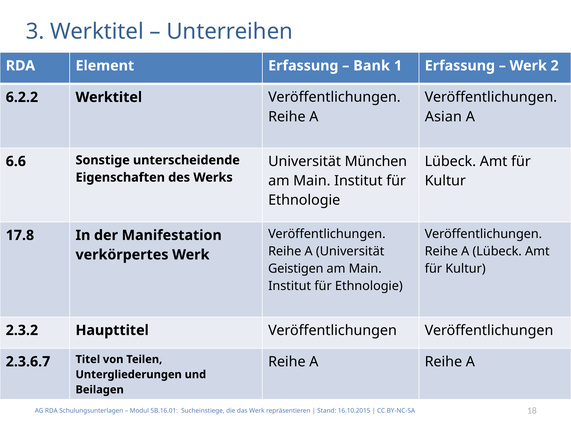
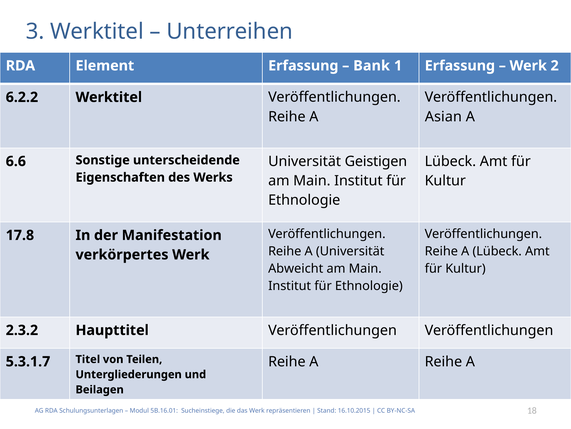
München: München -> Geistigen
Geistigen: Geistigen -> Abweicht
2.3.6.7: 2.3.6.7 -> 5.3.1.7
